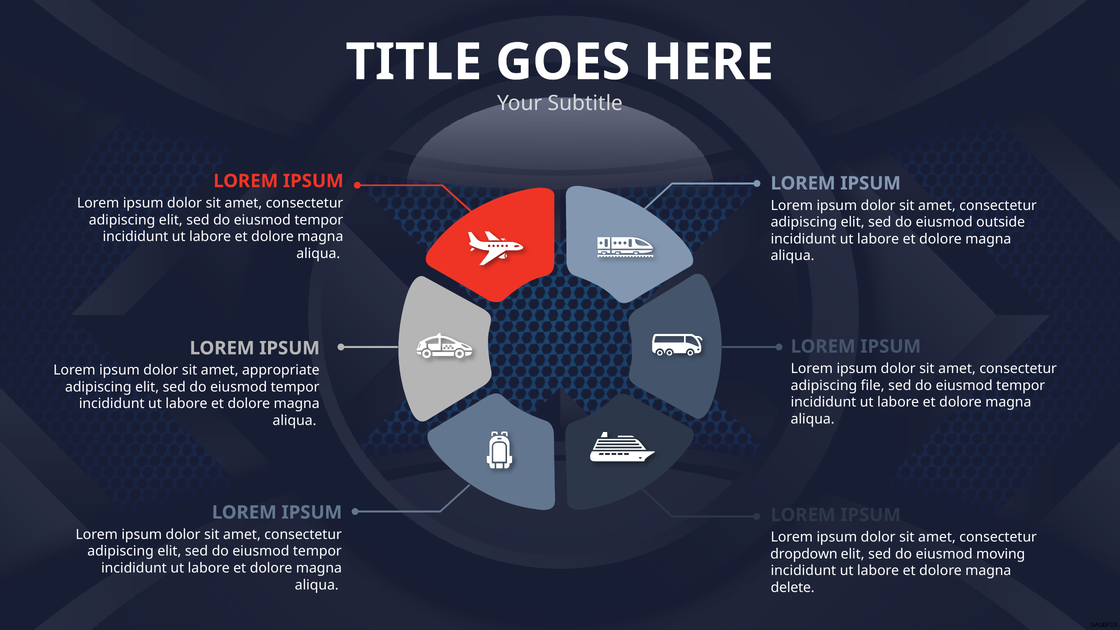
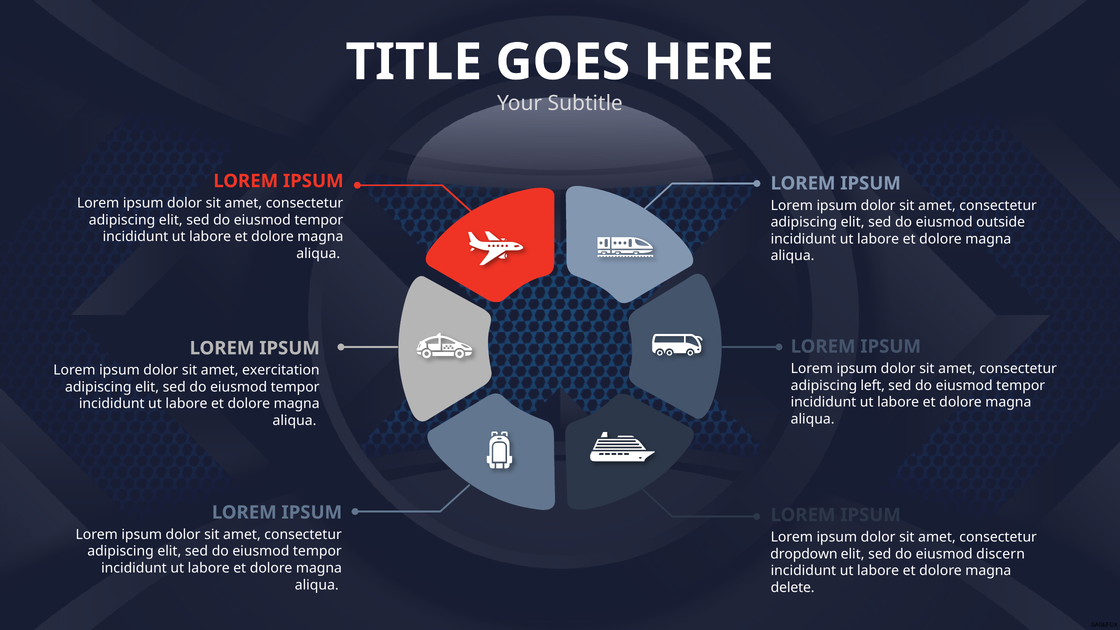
appropriate: appropriate -> exercitation
file: file -> left
moving: moving -> discern
